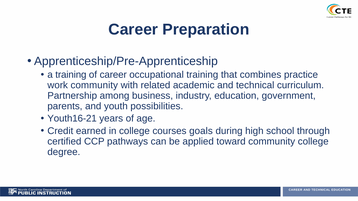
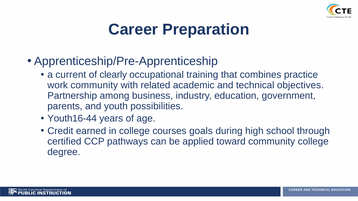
a training: training -> current
of career: career -> clearly
curriculum: curriculum -> objectives
Youth16-21: Youth16-21 -> Youth16-44
